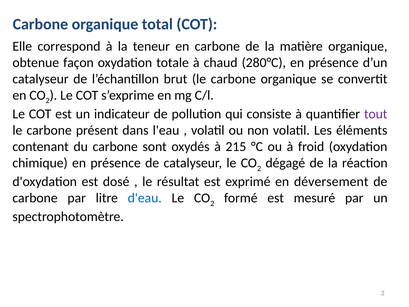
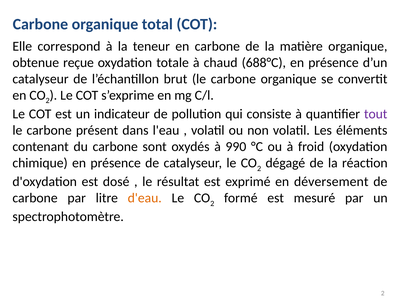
façon: façon -> reçue
280°C: 280°C -> 688°C
215: 215 -> 990
d'eau colour: blue -> orange
